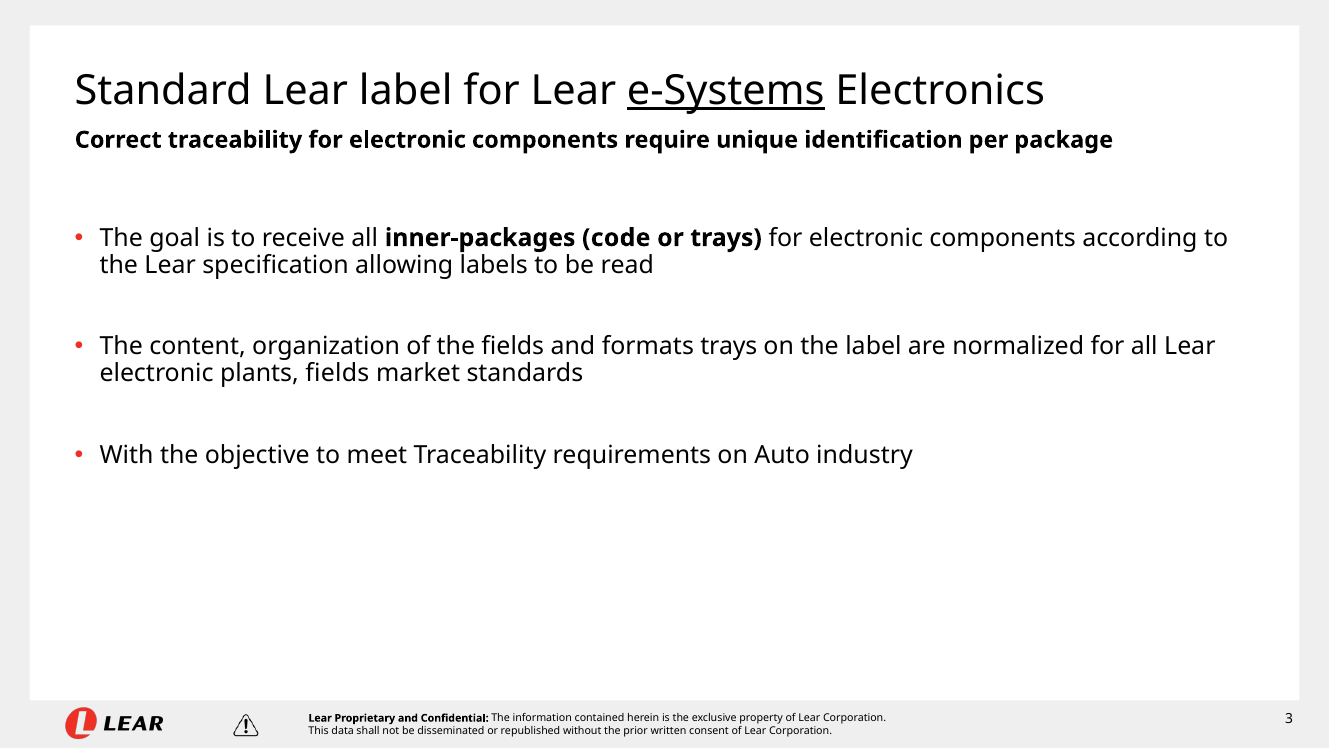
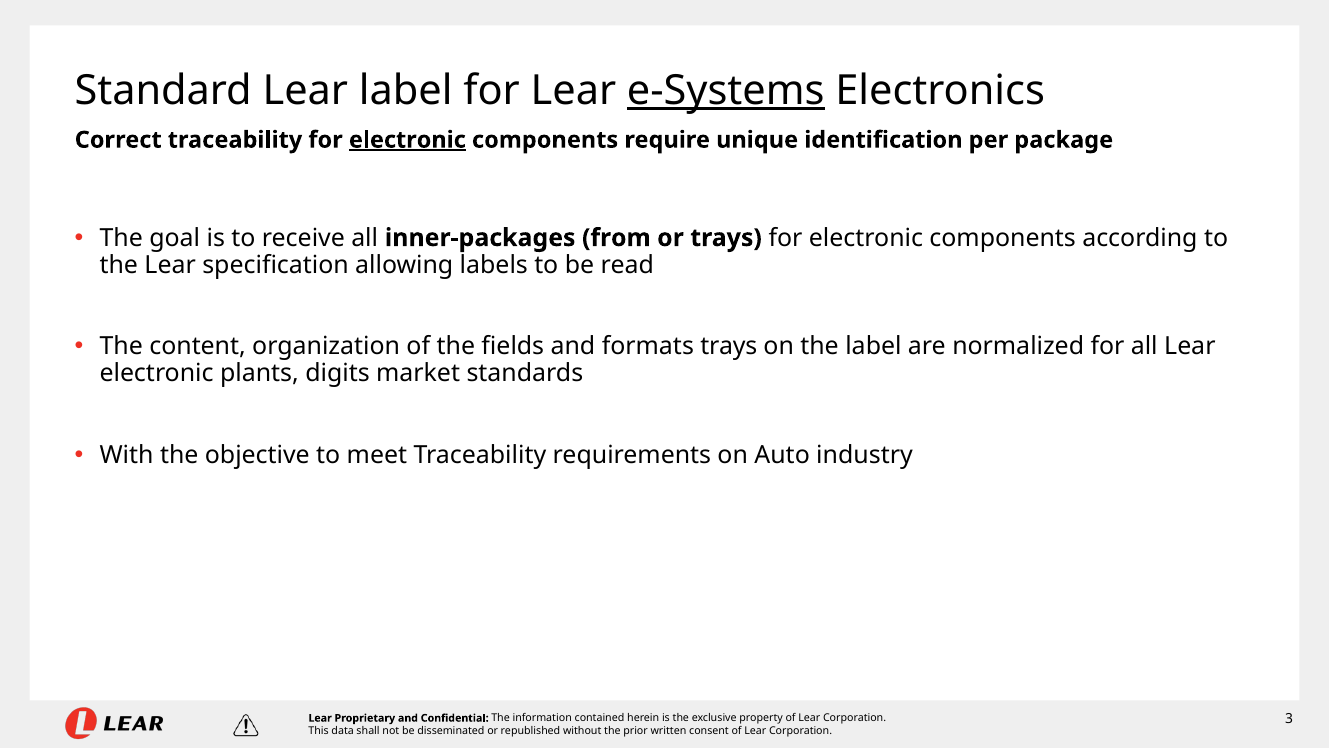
electronic at (407, 140) underline: none -> present
code: code -> from
plants fields: fields -> digits
